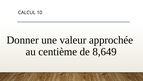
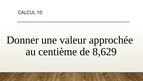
8,649: 8,649 -> 8,629
